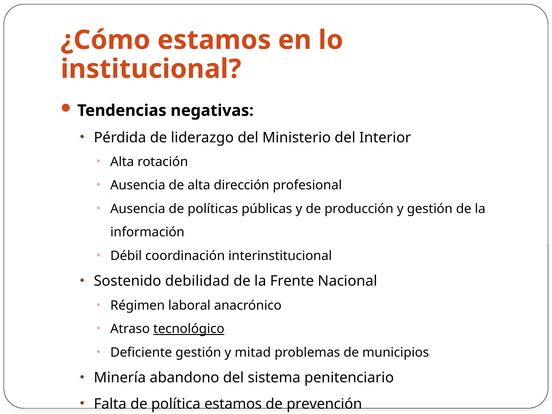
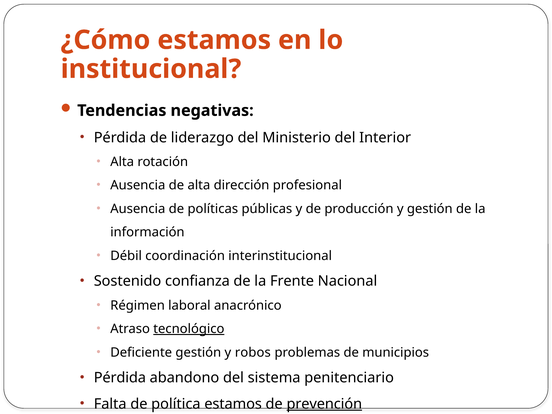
debilidad: debilidad -> confianza
mitad: mitad -> robos
Minería at (120, 378): Minería -> Pérdida
prevención underline: none -> present
